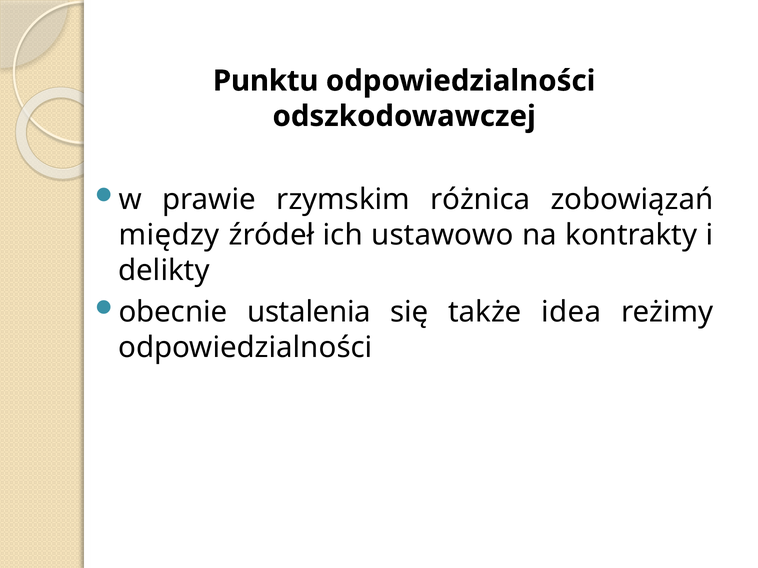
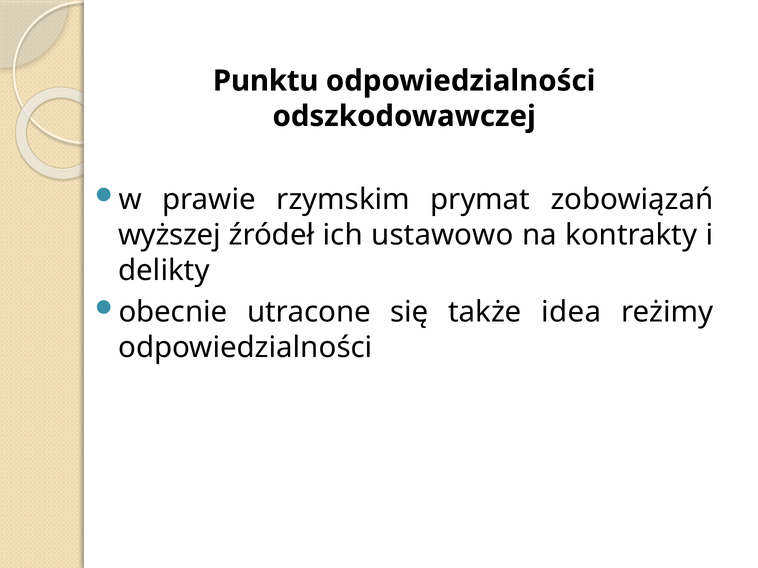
różnica: różnica -> prymat
między: między -> wyższej
ustalenia: ustalenia -> utracone
